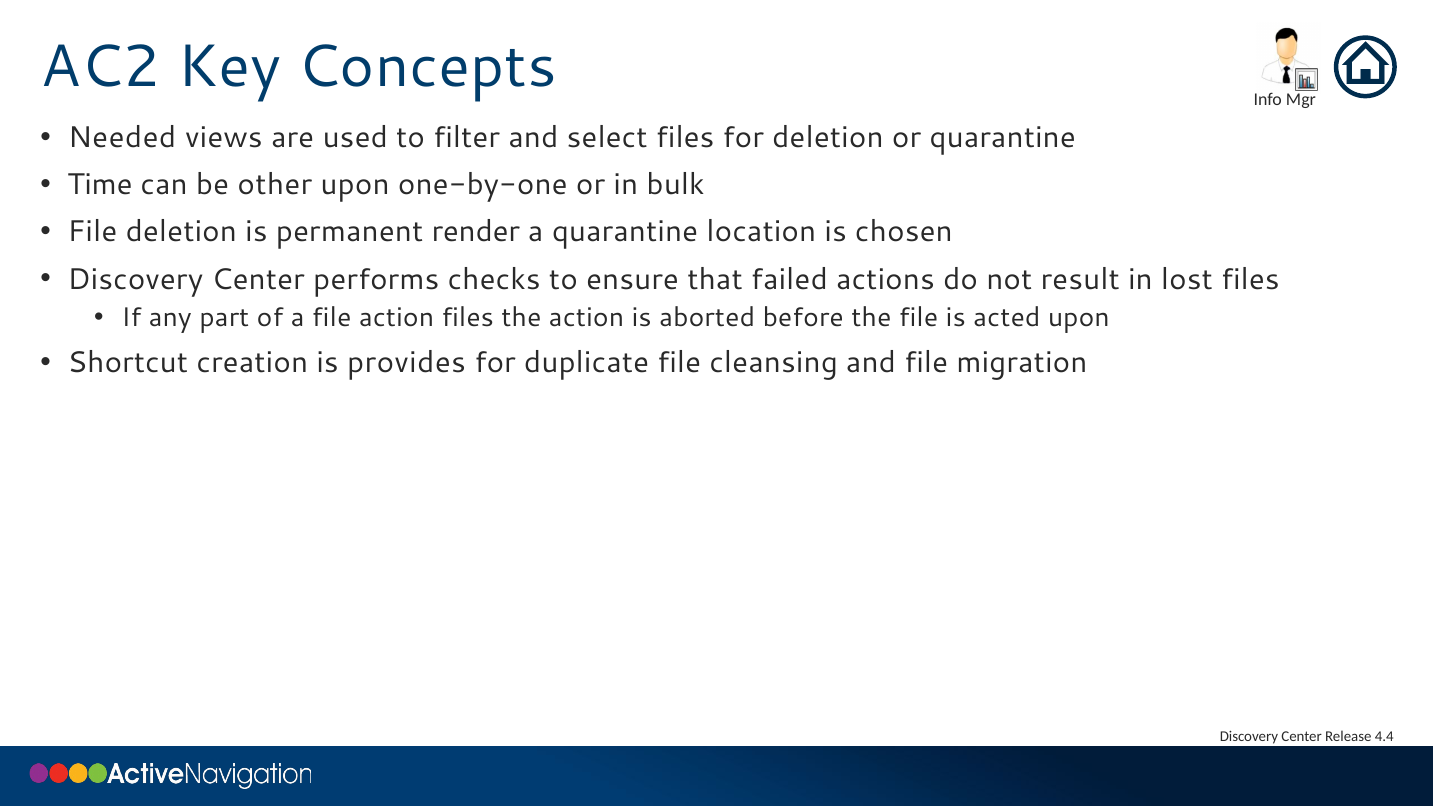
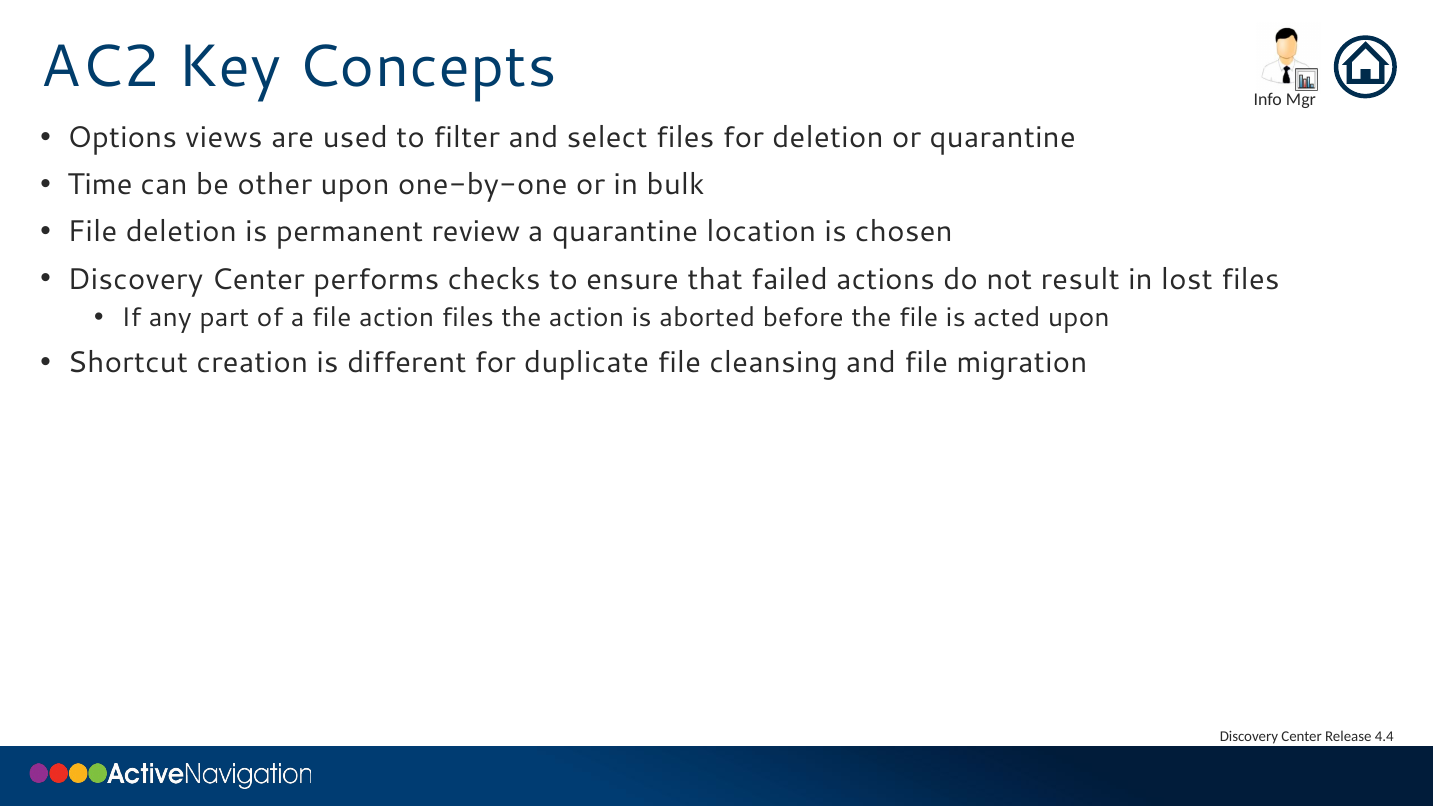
Needed: Needed -> Options
render: render -> review
provides: provides -> different
